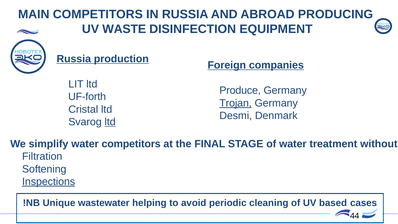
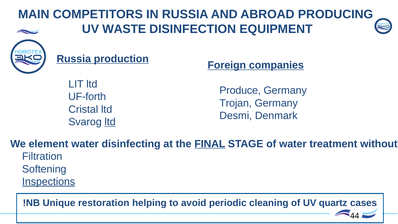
Trojan underline: present -> none
simplify: simplify -> element
water competitors: competitors -> disinfecting
FINAL underline: none -> present
wastewater: wastewater -> restoration
based: based -> quartz
